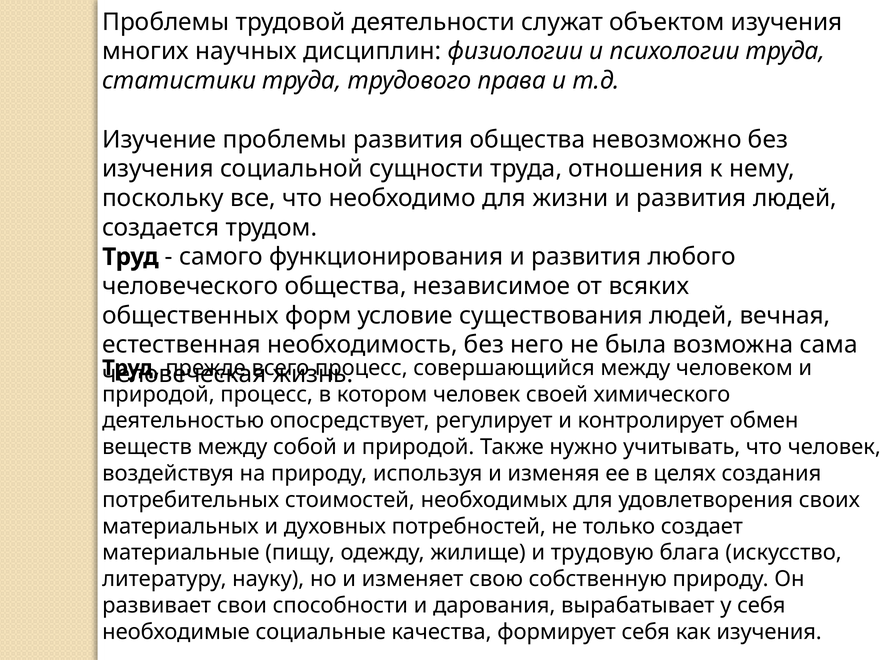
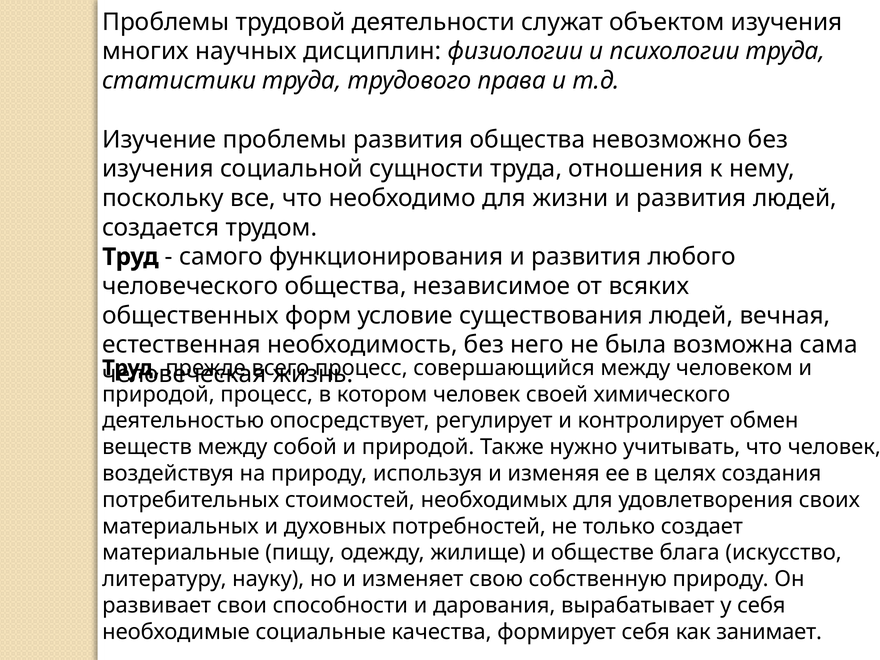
трудовую: трудовую -> обществе
как изучения: изучения -> занимает
